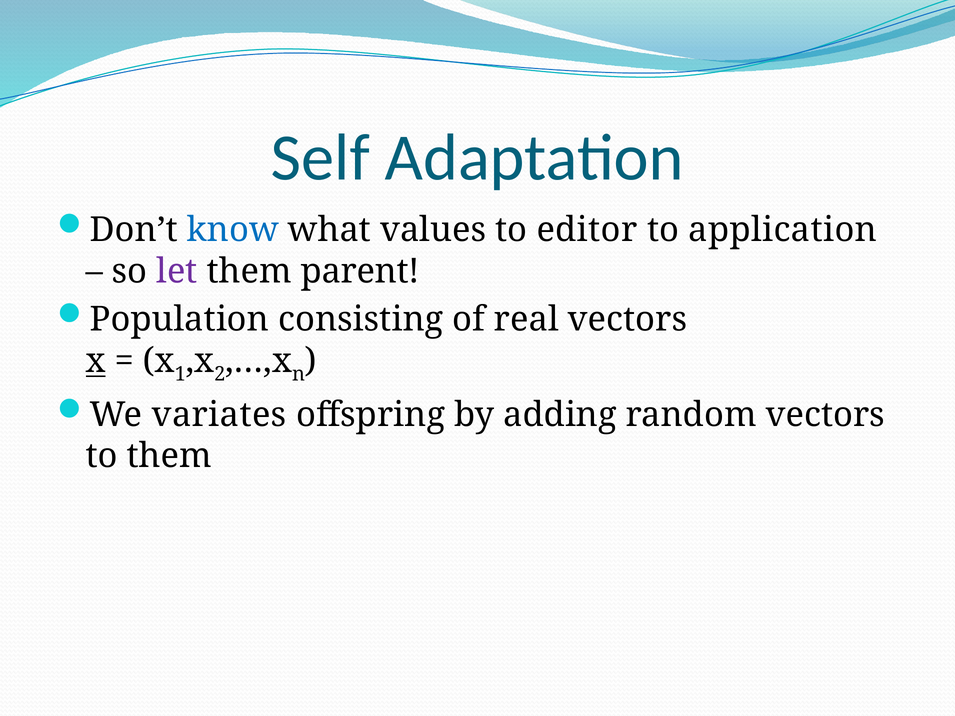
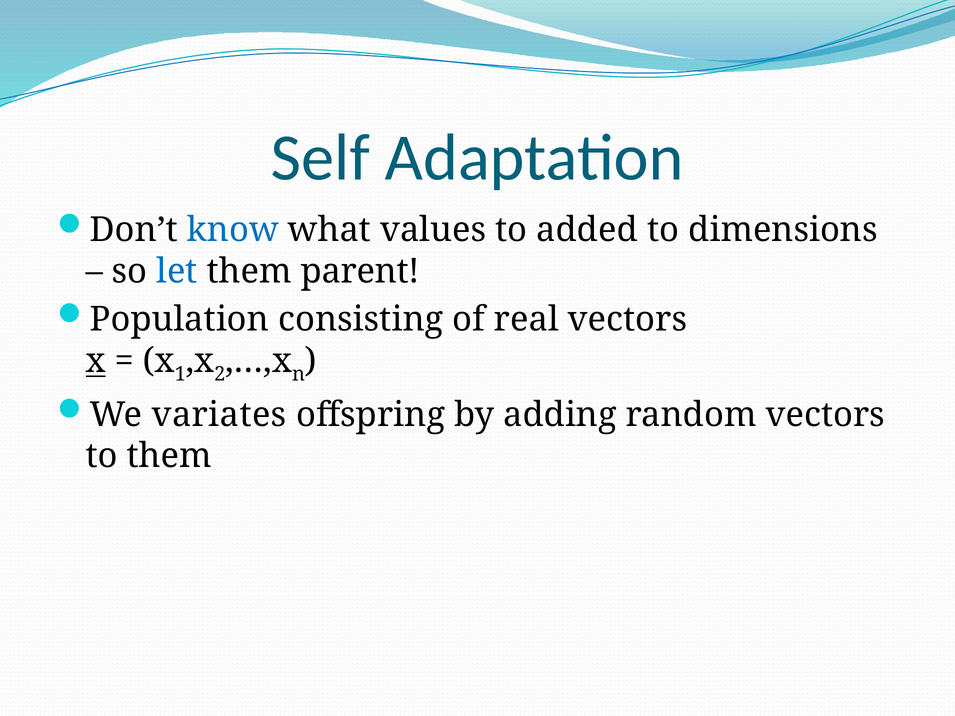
editor: editor -> added
application: application -> dimensions
let colour: purple -> blue
